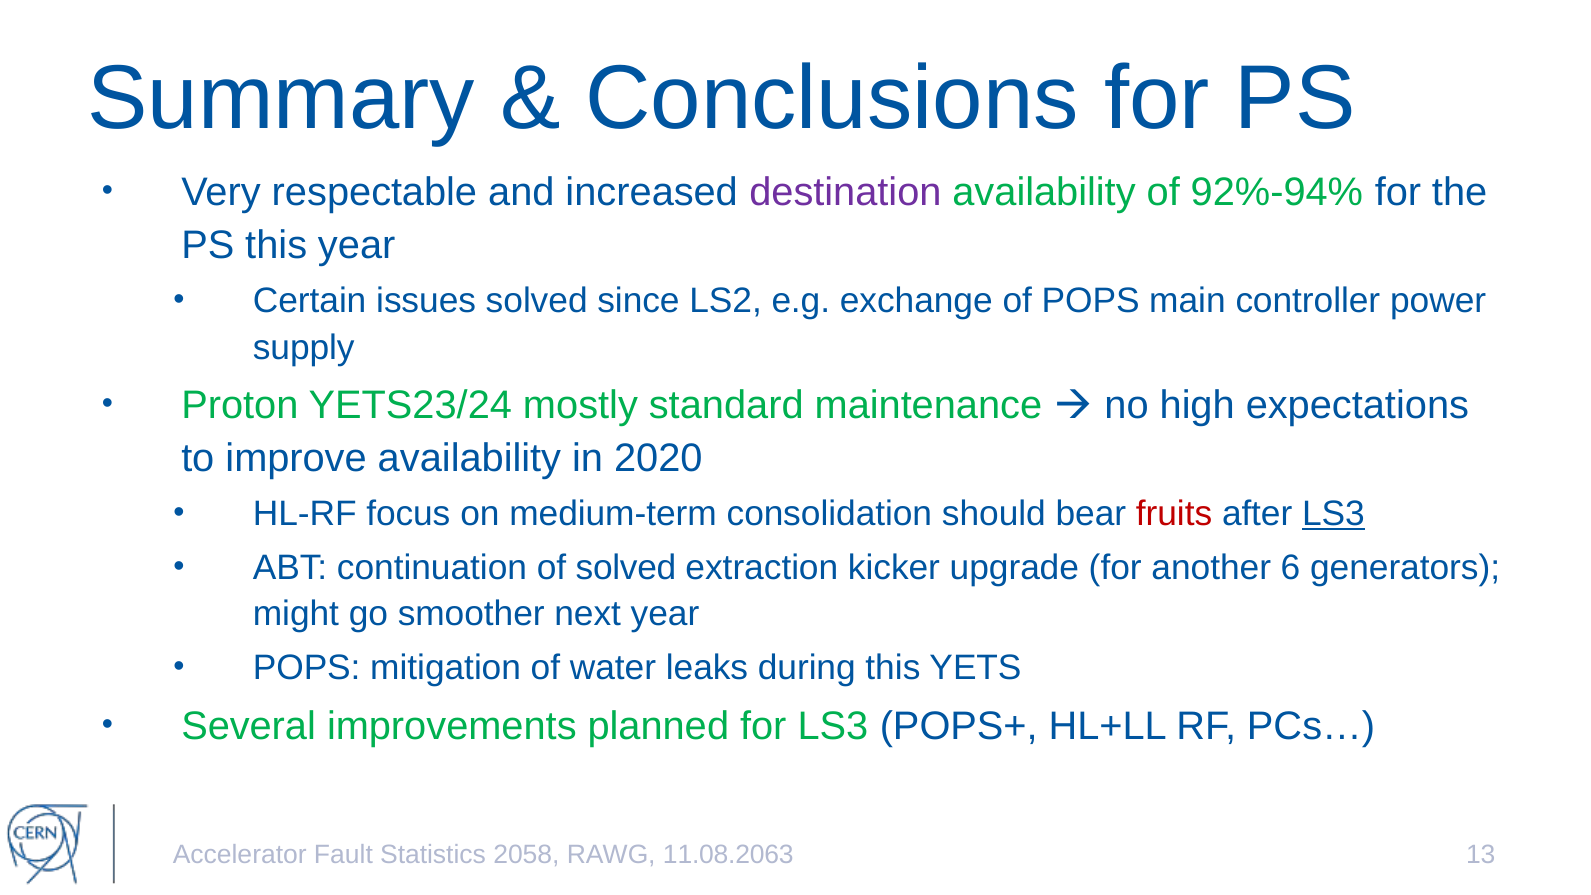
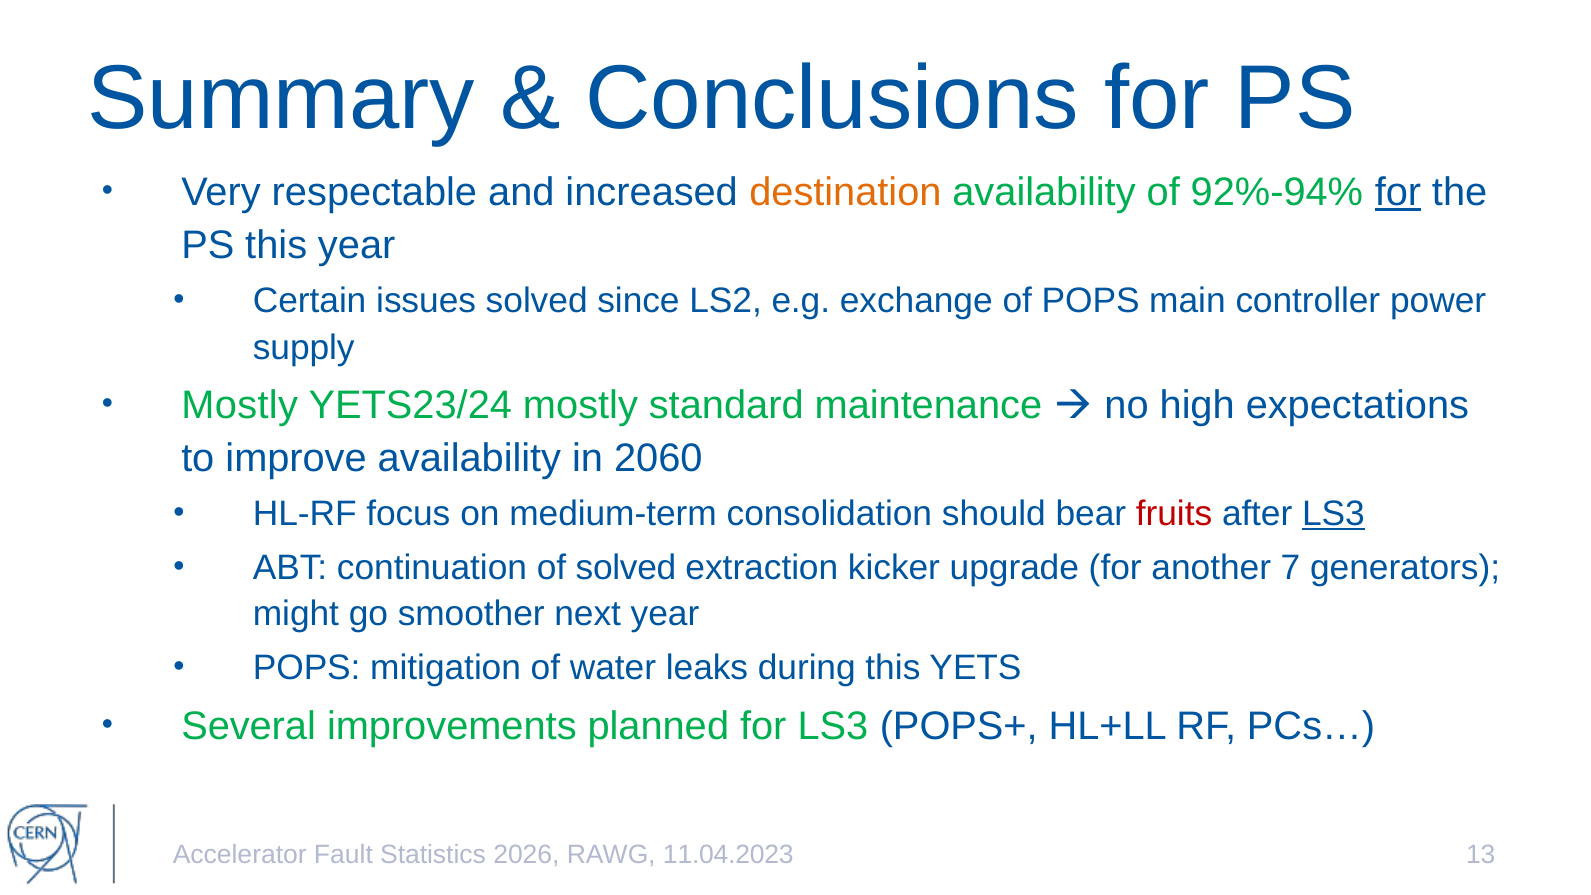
destination colour: purple -> orange
for at (1398, 193) underline: none -> present
Proton at (240, 406): Proton -> Mostly
2020: 2020 -> 2060
6: 6 -> 7
2058: 2058 -> 2026
11.08.2063: 11.08.2063 -> 11.04.2023
